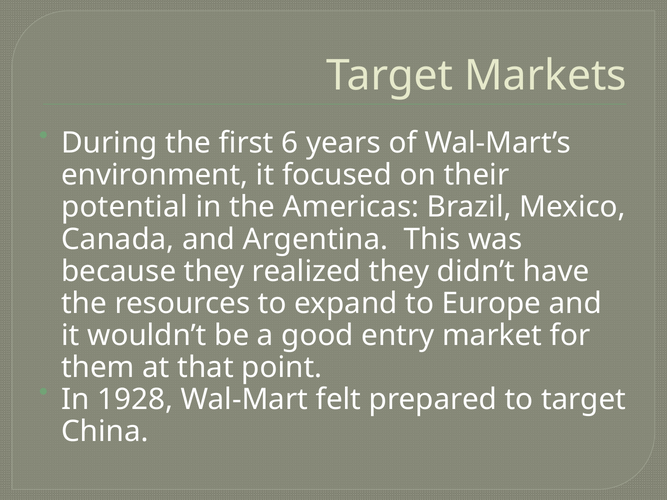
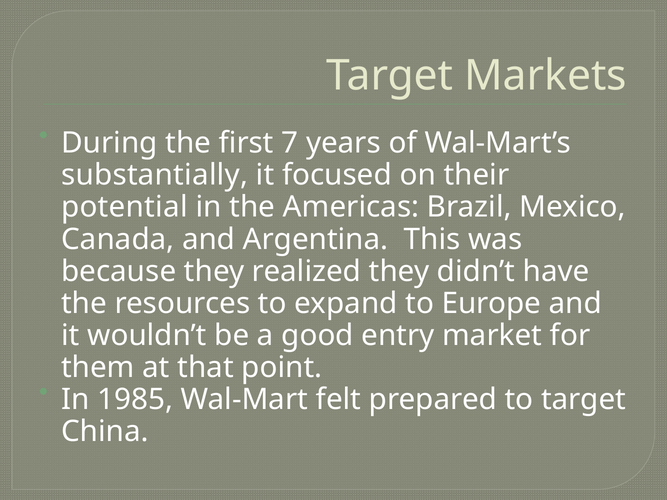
6: 6 -> 7
environment: environment -> substantially
1928: 1928 -> 1985
